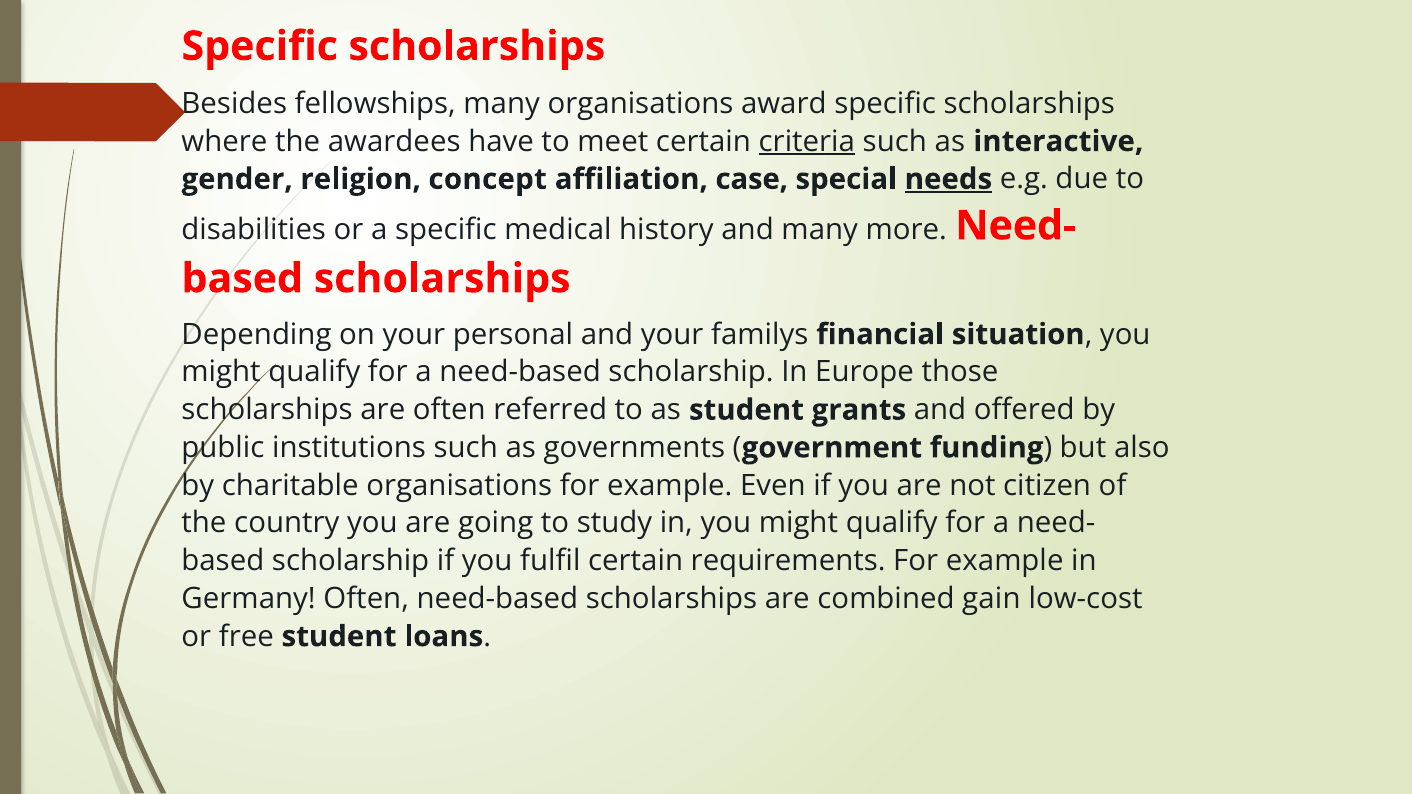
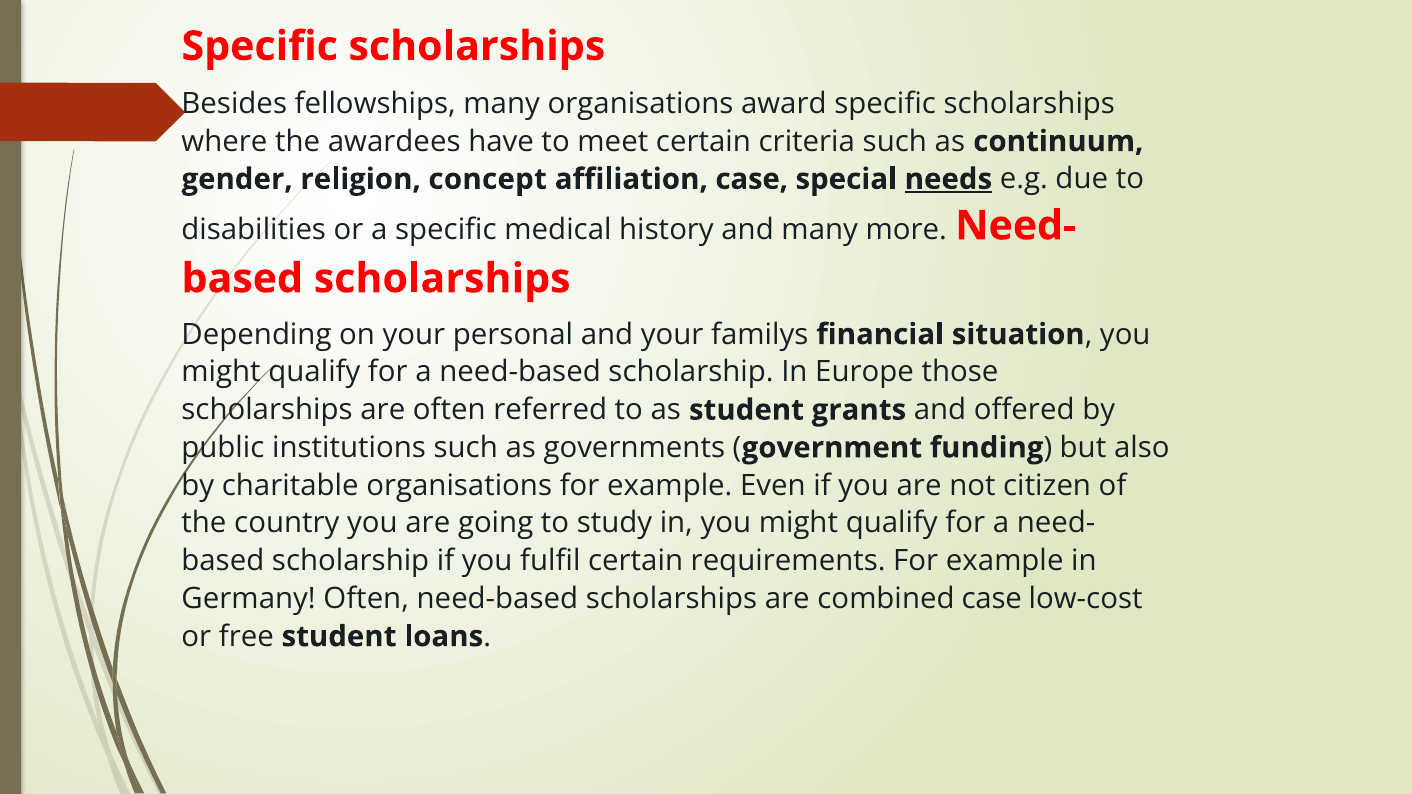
criteria underline: present -> none
interactive: interactive -> continuum
combined gain: gain -> case
